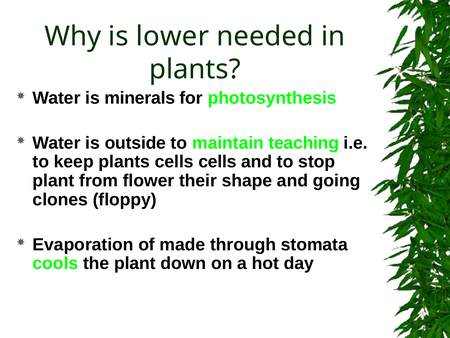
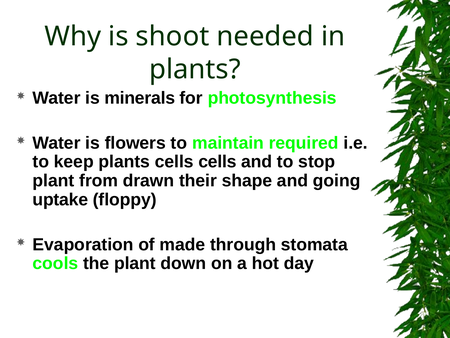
lower: lower -> shoot
outside: outside -> flowers
teaching: teaching -> required
flower: flower -> drawn
clones: clones -> uptake
